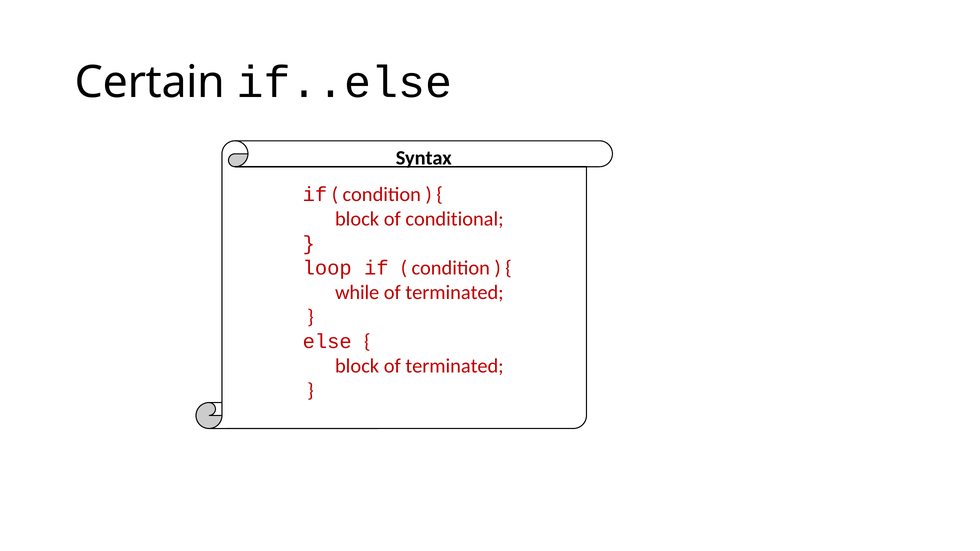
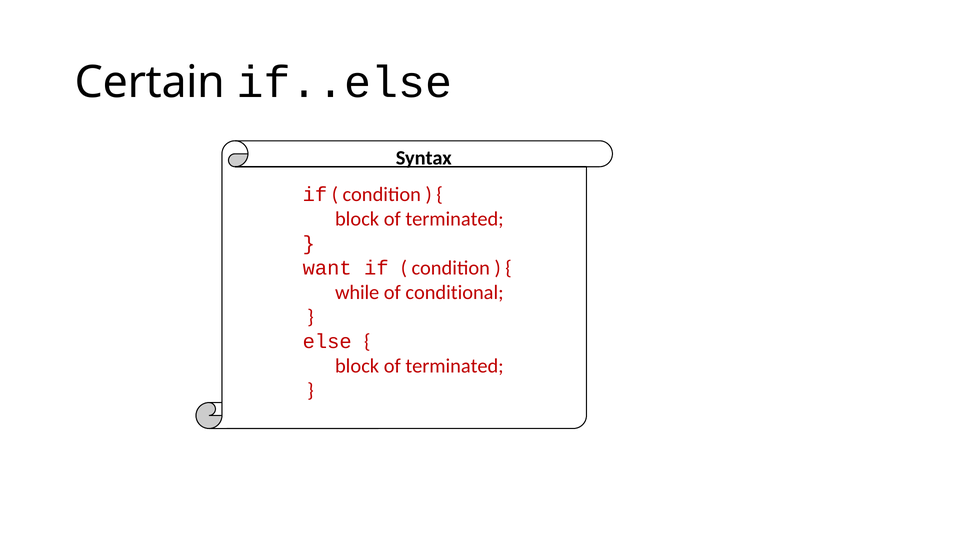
conditional at (455, 219): conditional -> terminated
loop: loop -> want
terminated at (455, 293): terminated -> conditional
